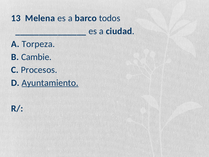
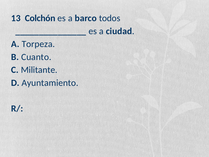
Melena: Melena -> Colchón
Cambie: Cambie -> Cuanto
Procesos: Procesos -> Militante
Ayuntamiento underline: present -> none
